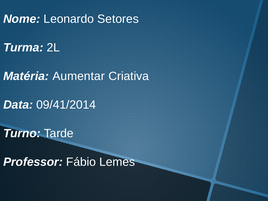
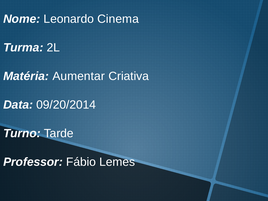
Setores: Setores -> Cinema
09/41/2014: 09/41/2014 -> 09/20/2014
